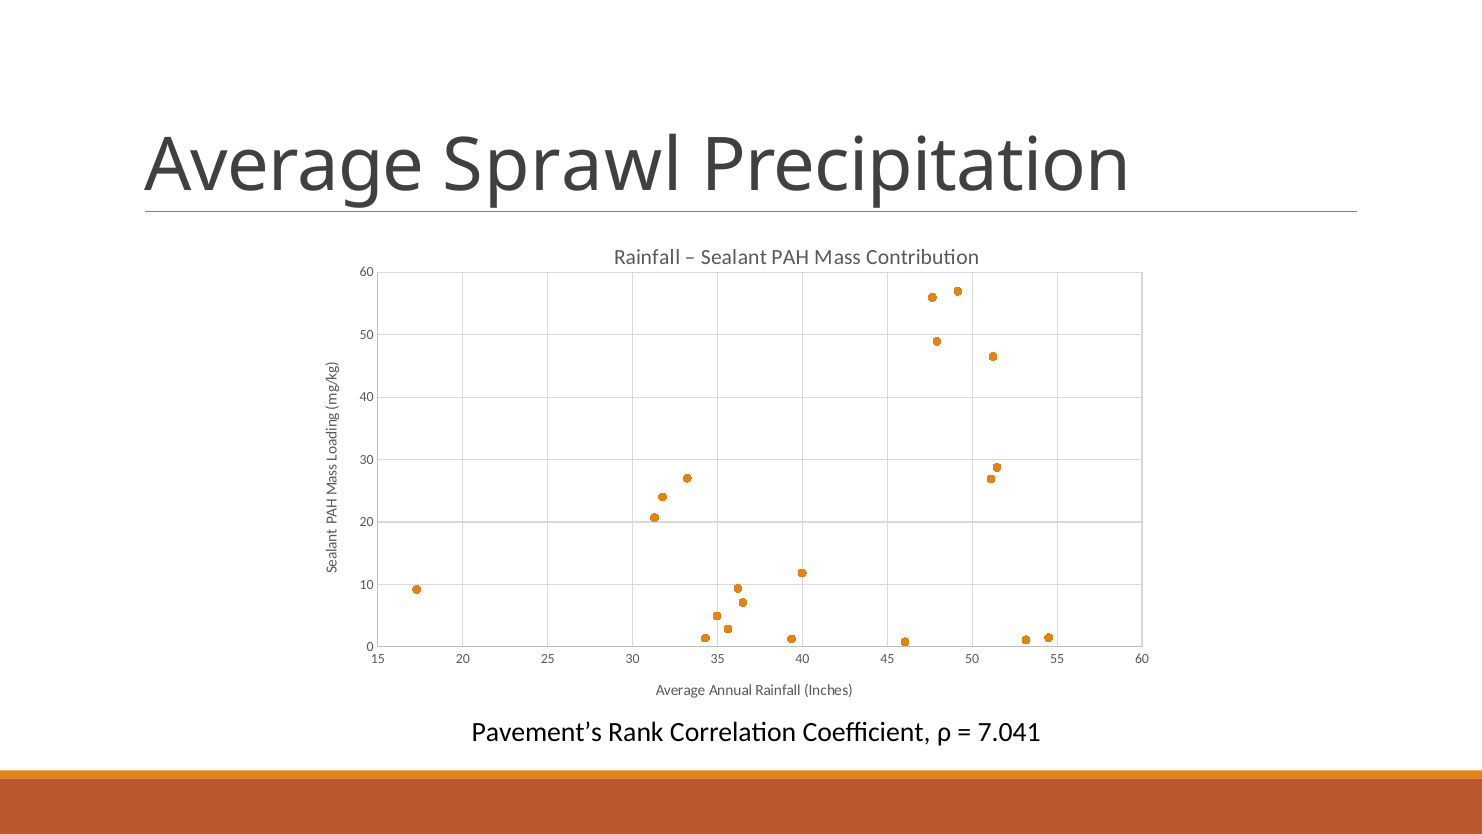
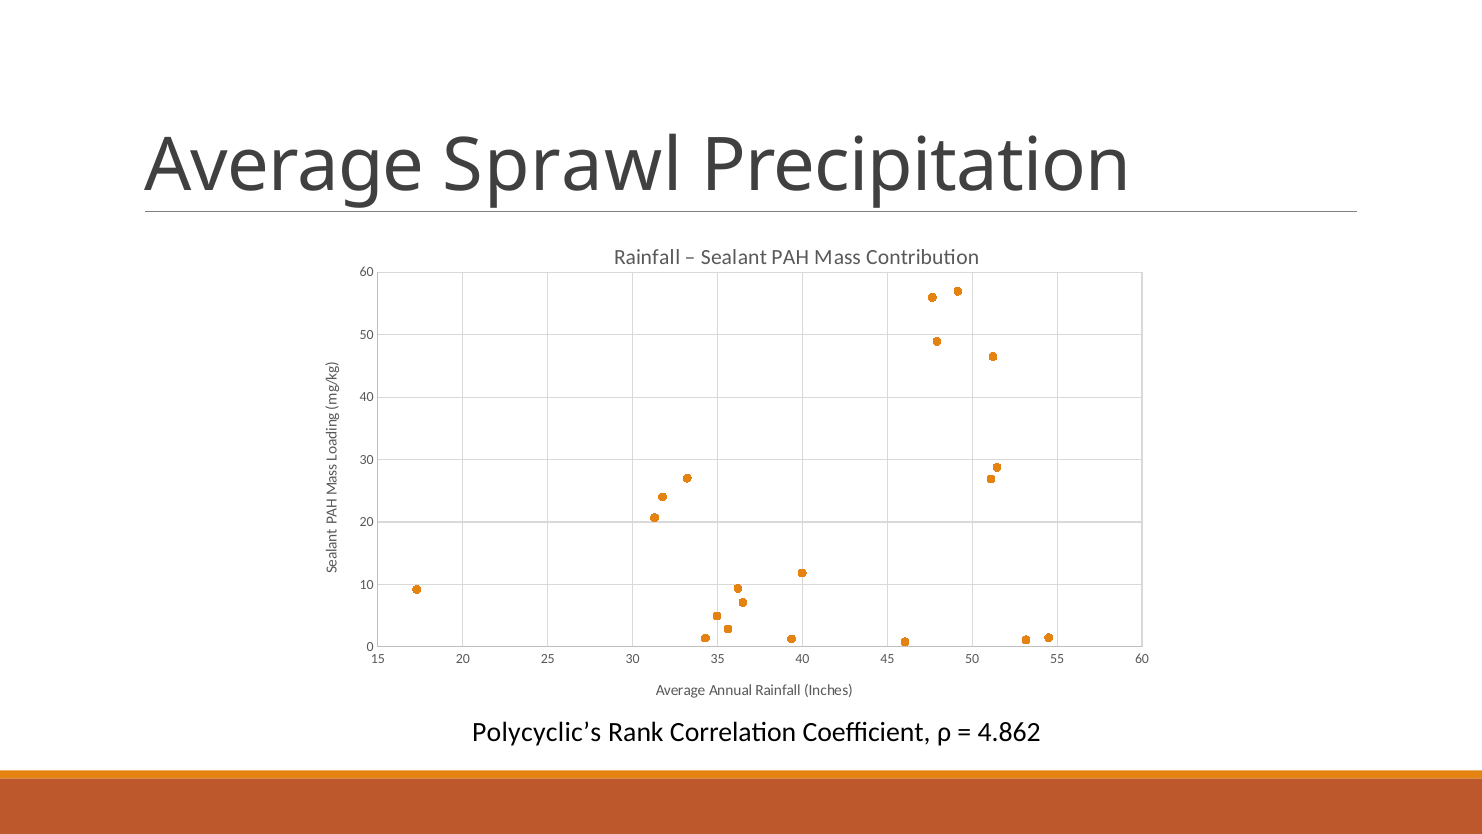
Pavement’s: Pavement’s -> Polycyclic’s
7.041: 7.041 -> 4.862
